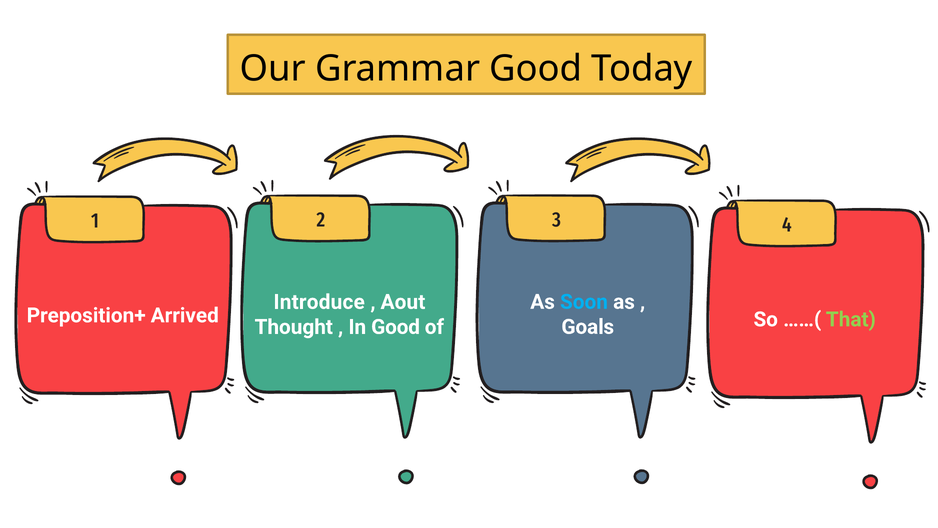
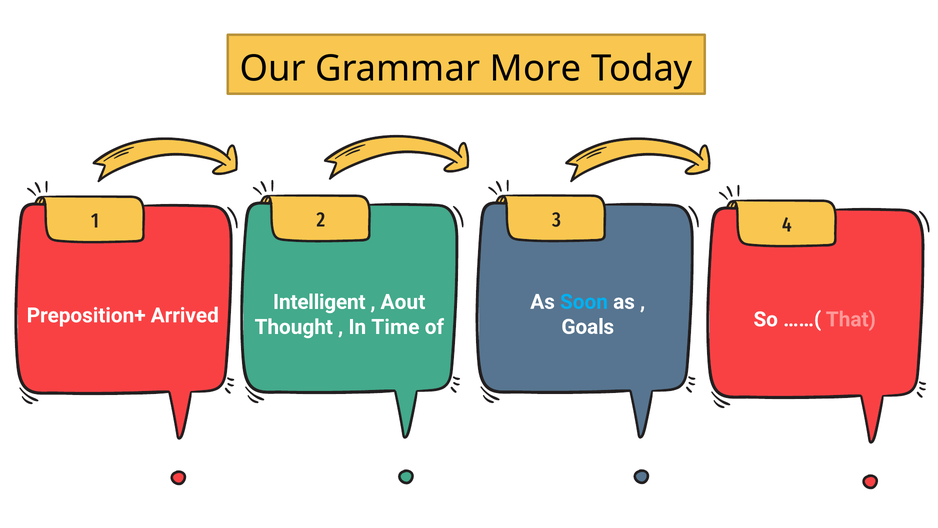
Grammar Good: Good -> More
Introduce: Introduce -> Intelligent
That colour: light green -> pink
In Good: Good -> Time
